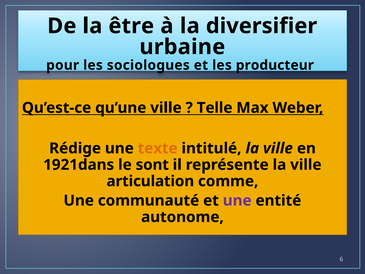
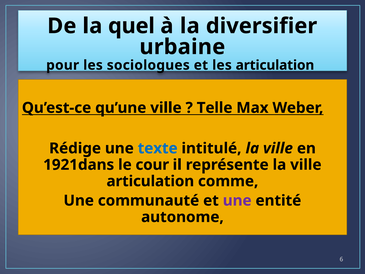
être: être -> quel
les producteur: producteur -> articulation
texte colour: orange -> blue
sont: sont -> cour
